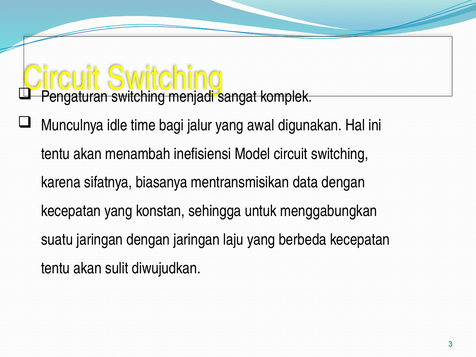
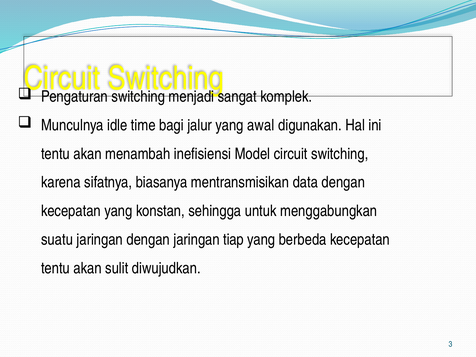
laju: laju -> tiap
